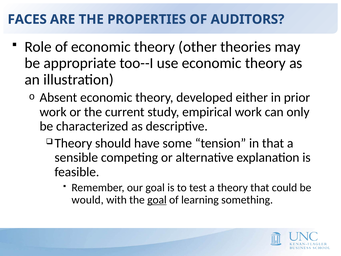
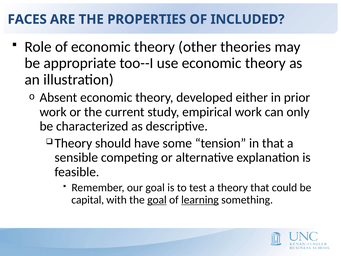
AUDITORS: AUDITORS -> INCLUDED
would: would -> capital
learning underline: none -> present
